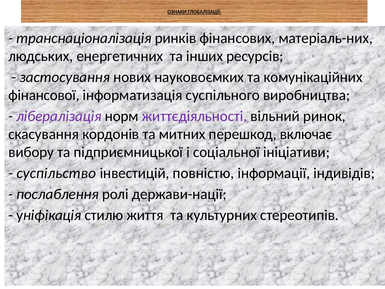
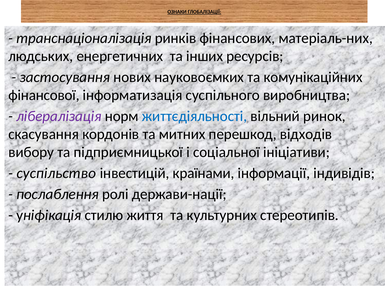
життєдіяльності colour: purple -> blue
включає: включає -> відходів
повністю: повністю -> країнами
